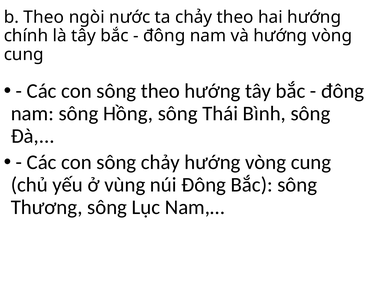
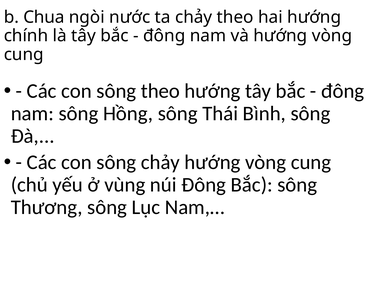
b Theo: Theo -> Chua
